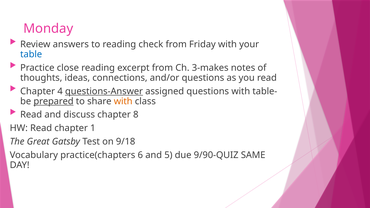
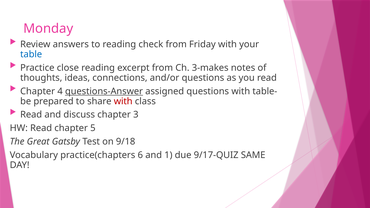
prepared underline: present -> none
with at (123, 101) colour: orange -> red
8: 8 -> 3
1: 1 -> 5
5: 5 -> 1
9/90-QUIZ: 9/90-QUIZ -> 9/17-QUIZ
